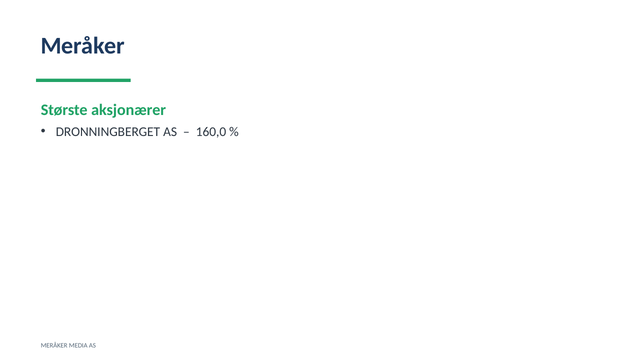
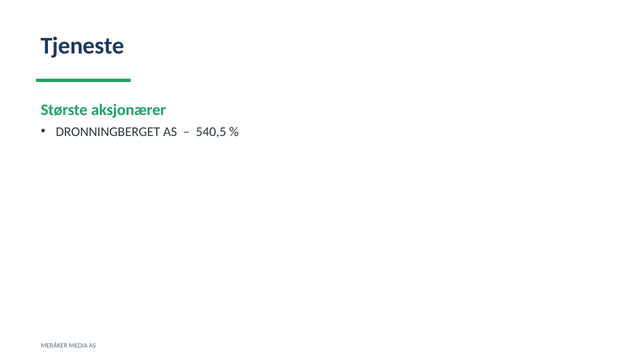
Meråker at (83, 46): Meråker -> Tjeneste
160,0: 160,0 -> 540,5
